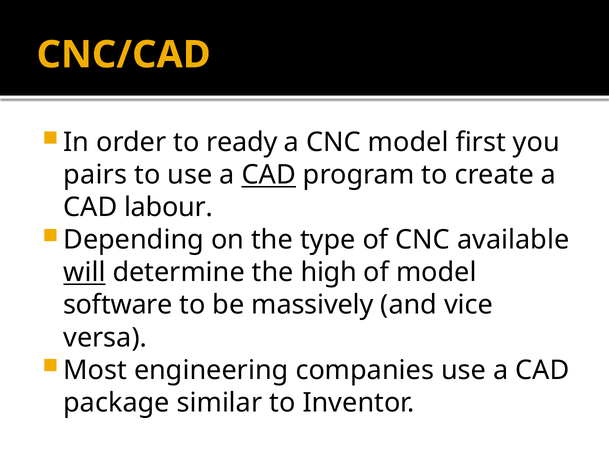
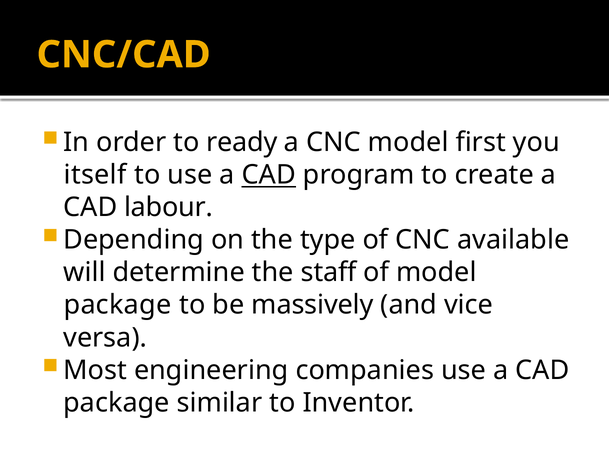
pairs: pairs -> itself
will underline: present -> none
high: high -> staff
software at (118, 305): software -> package
